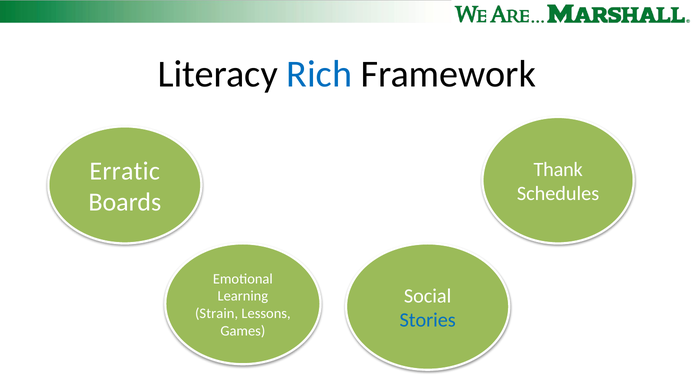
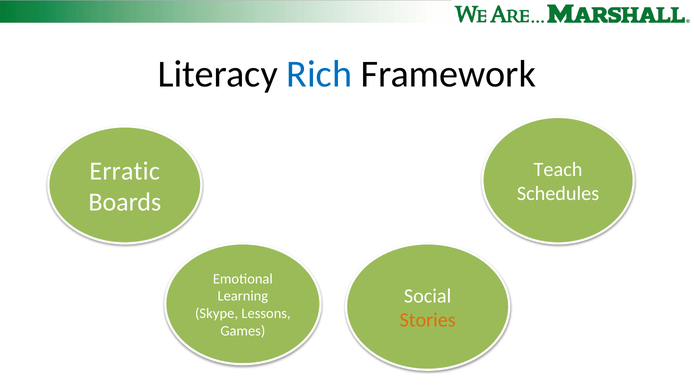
Thank: Thank -> Teach
Strain: Strain -> Skype
Stories colour: blue -> orange
